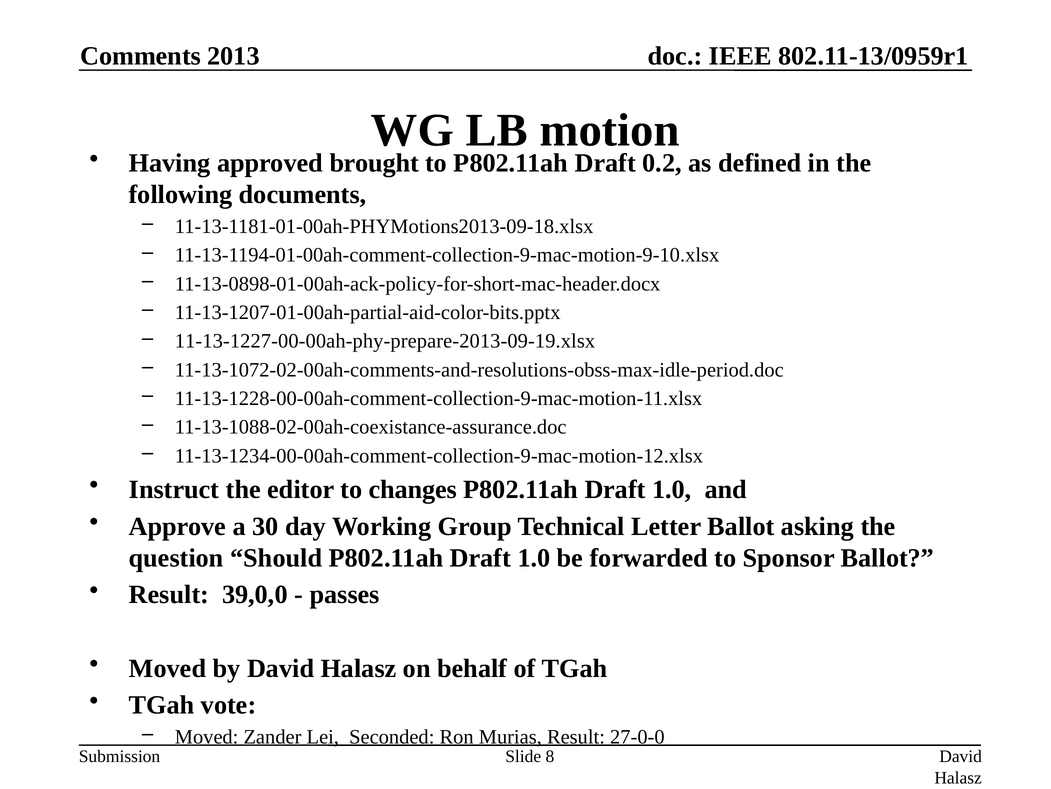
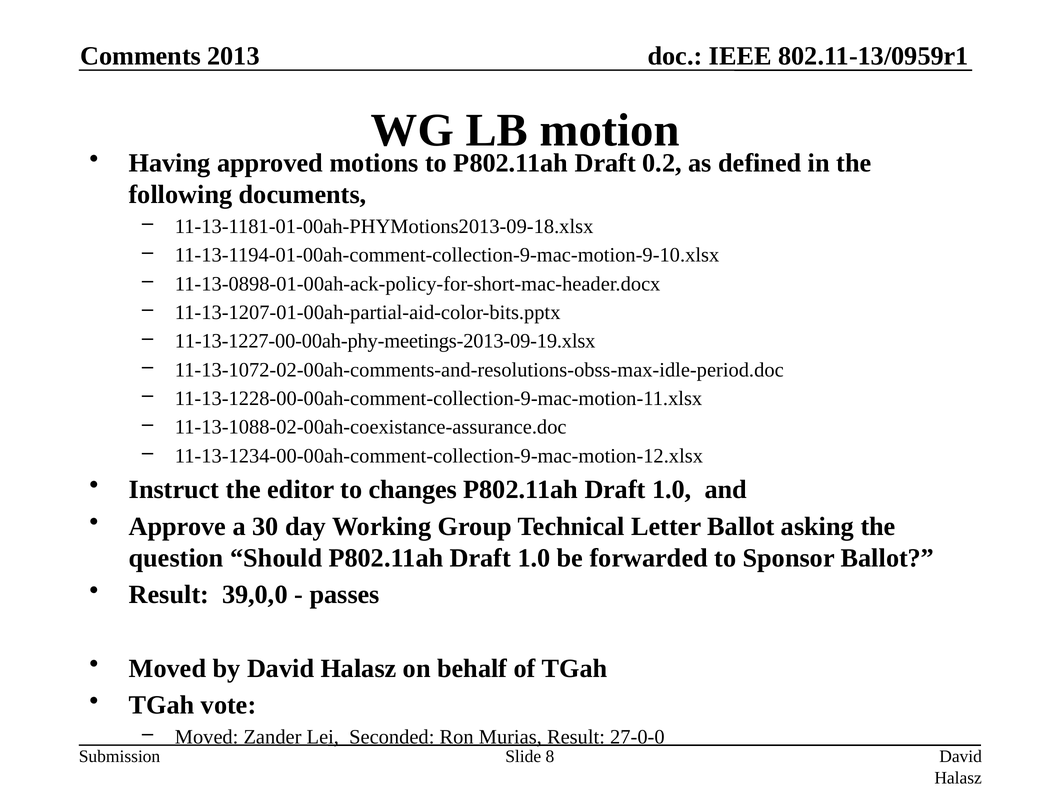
brought: brought -> motions
11-13-1227-00-00ah-phy-prepare-2013-09-19.xlsx: 11-13-1227-00-00ah-phy-prepare-2013-09-19.xlsx -> 11-13-1227-00-00ah-phy-meetings-2013-09-19.xlsx
